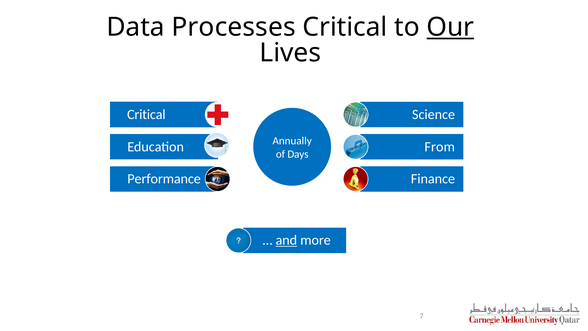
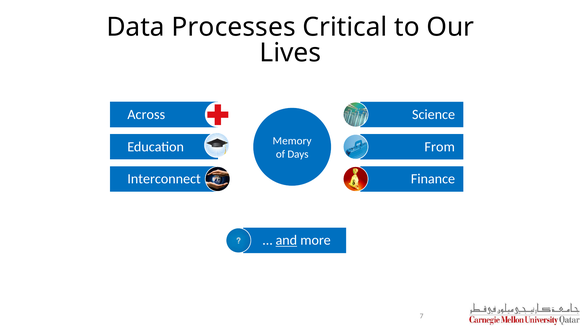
Our underline: present -> none
Critical at (146, 114): Critical -> Across
Annually: Annually -> Memory
Performance: Performance -> Interconnect
